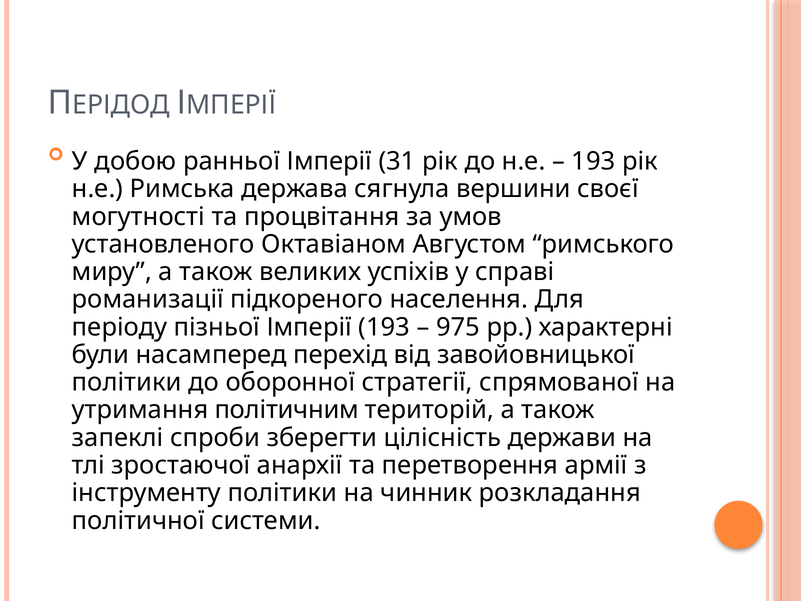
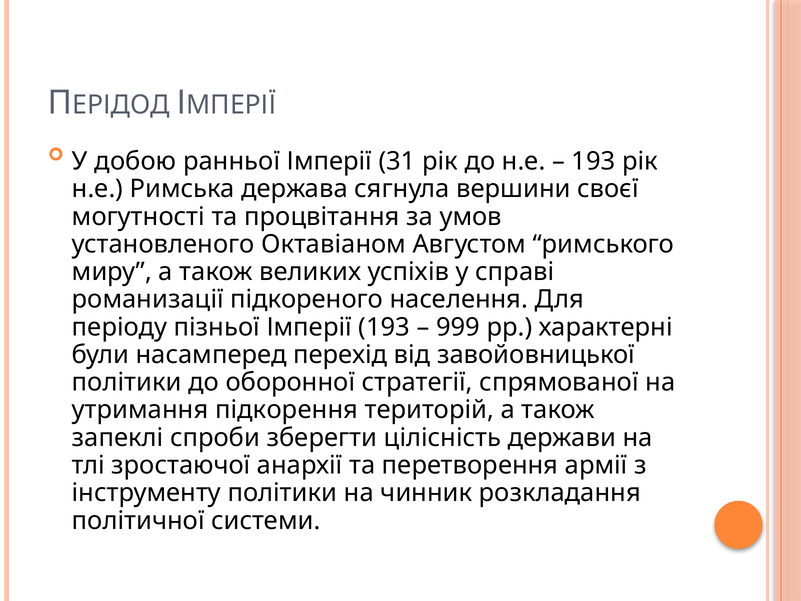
975: 975 -> 999
політичним: політичним -> підкорення
